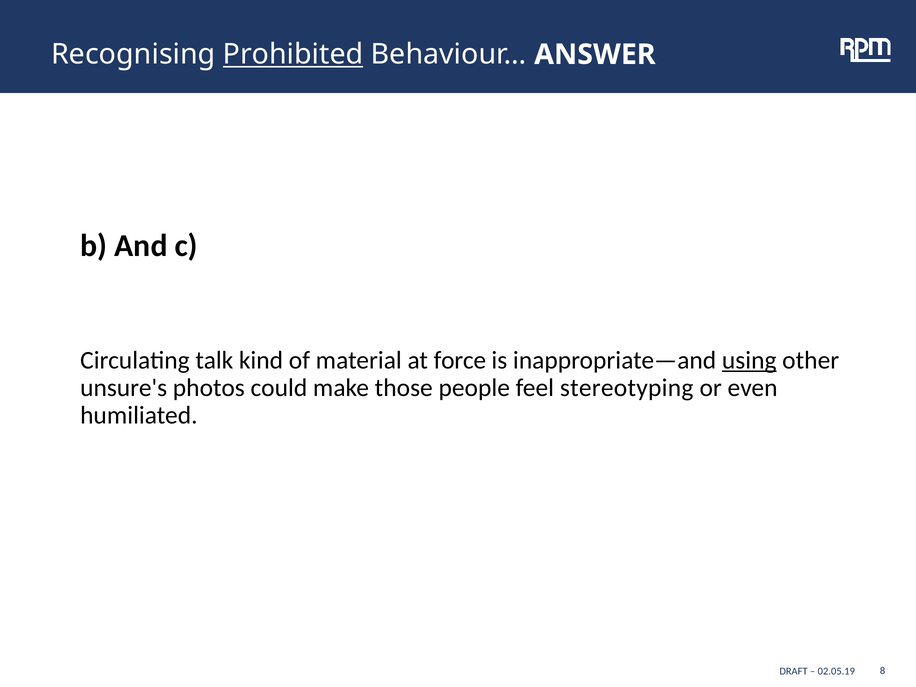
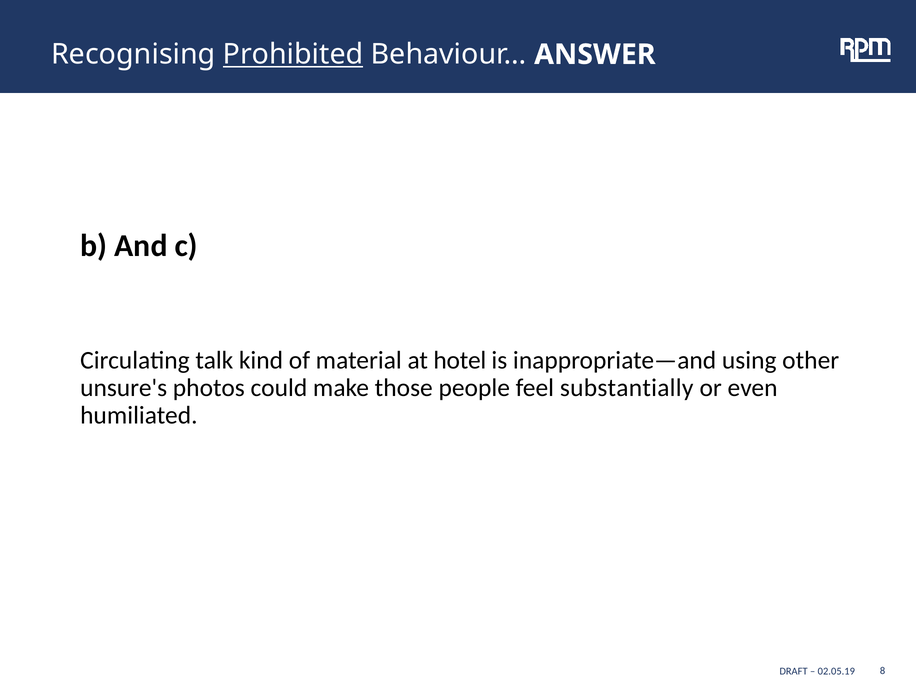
force: force -> hotel
using underline: present -> none
stereotyping: stereotyping -> substantially
